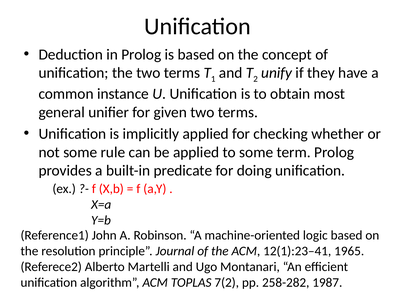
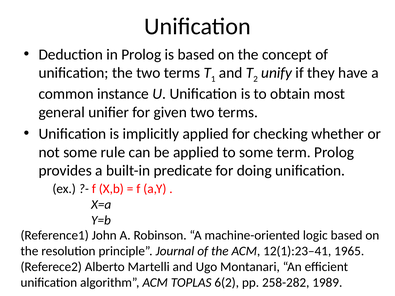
7(2: 7(2 -> 6(2
1987: 1987 -> 1989
